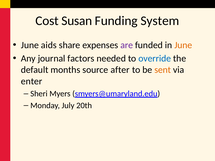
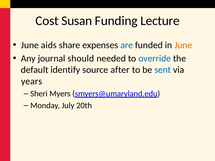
System: System -> Lecture
are colour: purple -> blue
factors: factors -> should
months: months -> identify
sent colour: orange -> blue
enter: enter -> years
